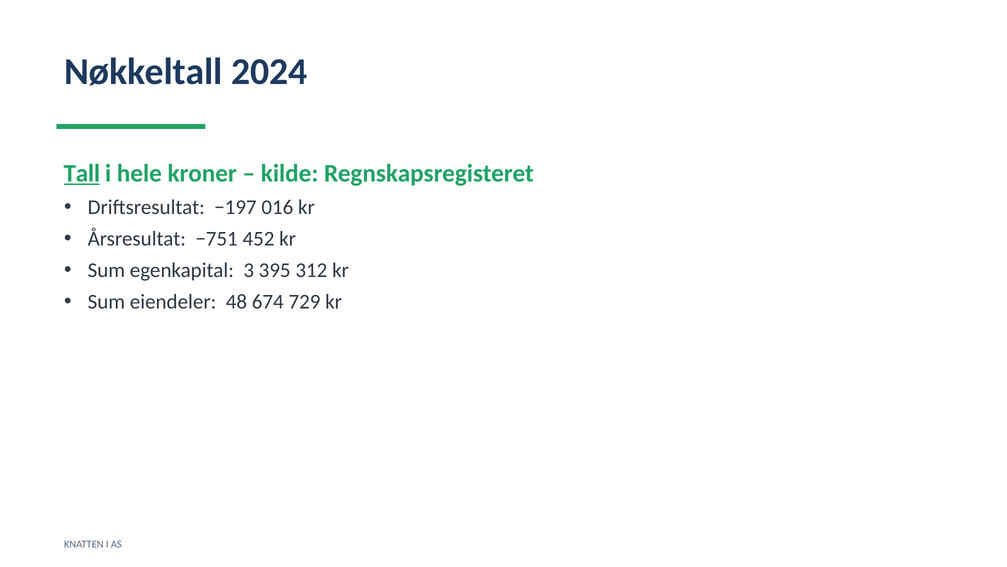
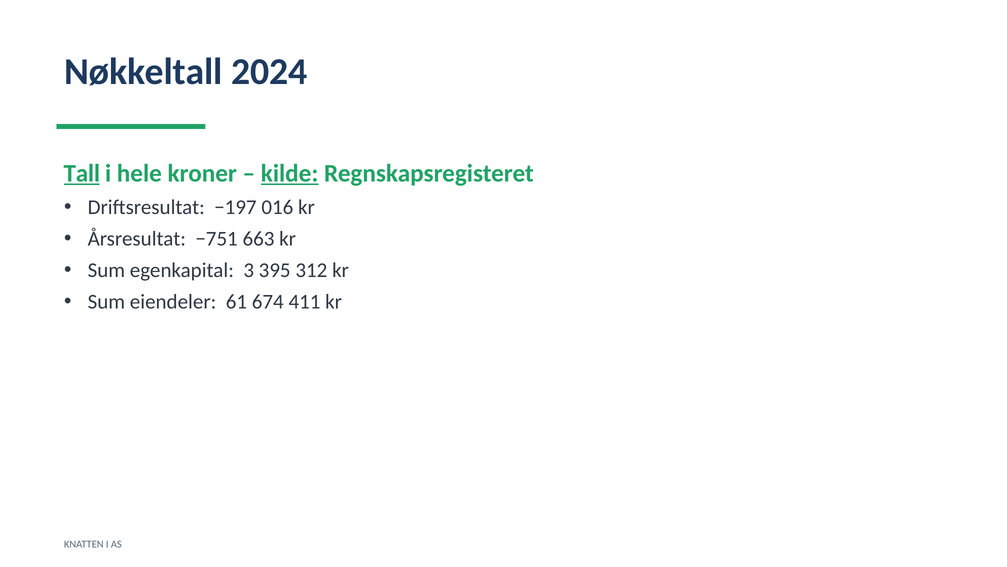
kilde underline: none -> present
452: 452 -> 663
48: 48 -> 61
729: 729 -> 411
